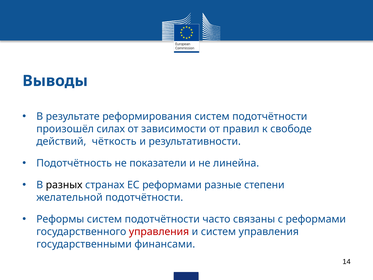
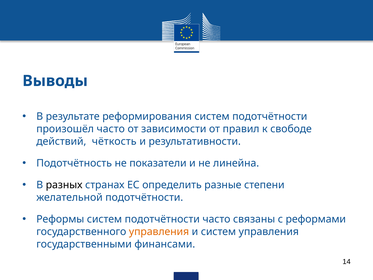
произошёл силах: силах -> часто
ЕС реформами: реформами -> определить
управления at (159, 231) colour: red -> orange
